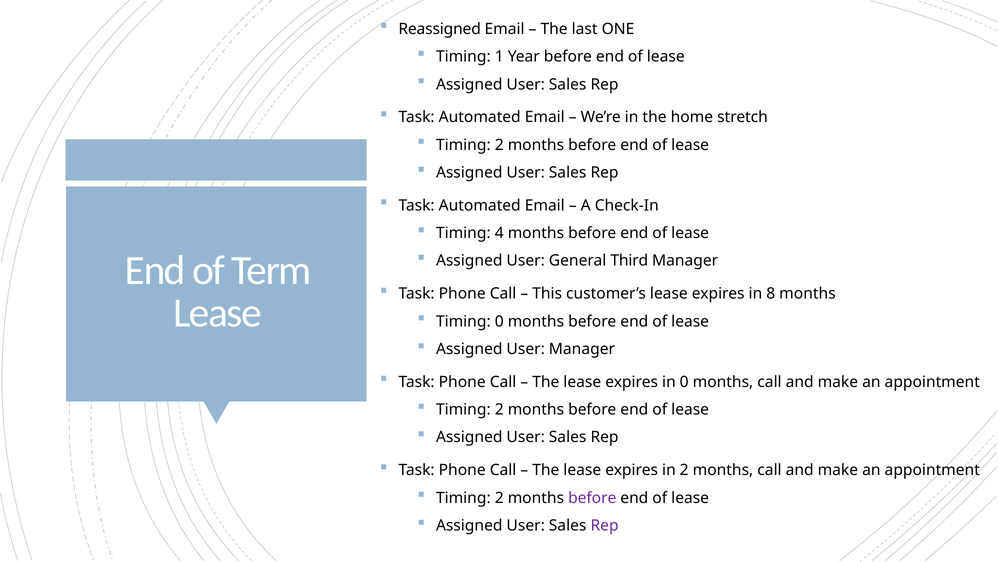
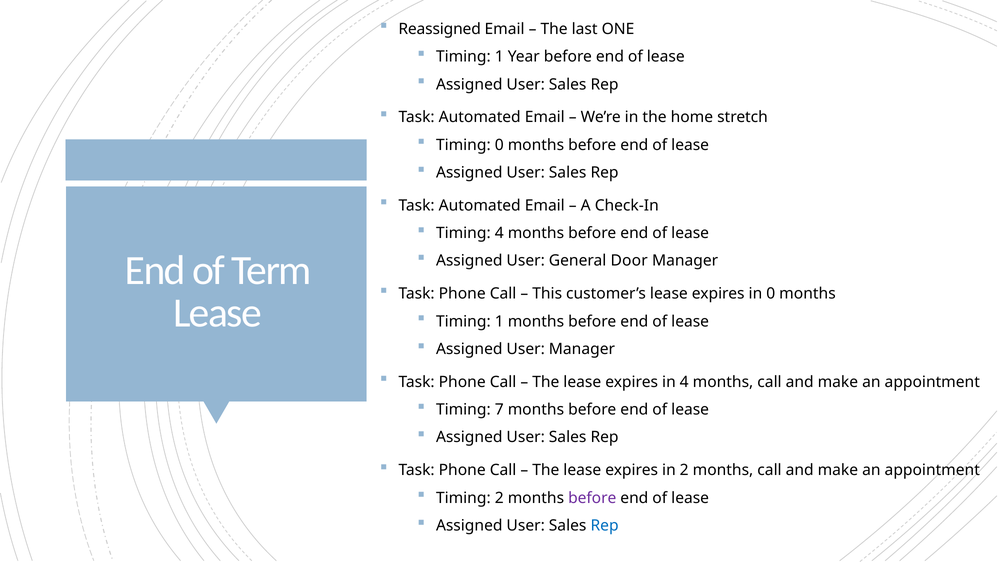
2 at (499, 145): 2 -> 0
Third: Third -> Door
in 8: 8 -> 0
0 at (499, 321): 0 -> 1
in 0: 0 -> 4
2 at (499, 410): 2 -> 7
Rep at (605, 525) colour: purple -> blue
